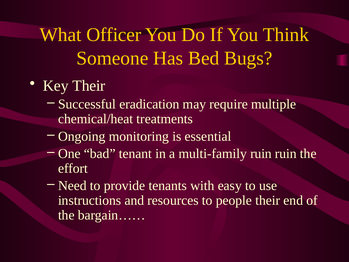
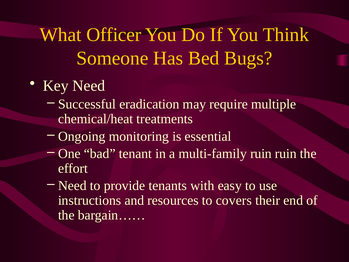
Key Their: Their -> Need
people: people -> covers
